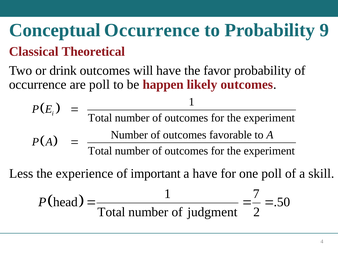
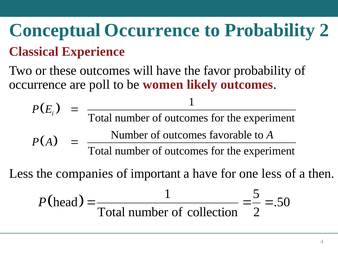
Probability 9: 9 -> 2
Theoretical: Theoretical -> Experience
drink: drink -> these
happen: happen -> women
experience: experience -> companies
one poll: poll -> less
skill: skill -> then
7: 7 -> 5
judgment: judgment -> collection
